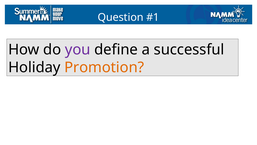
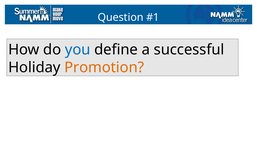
you colour: purple -> blue
